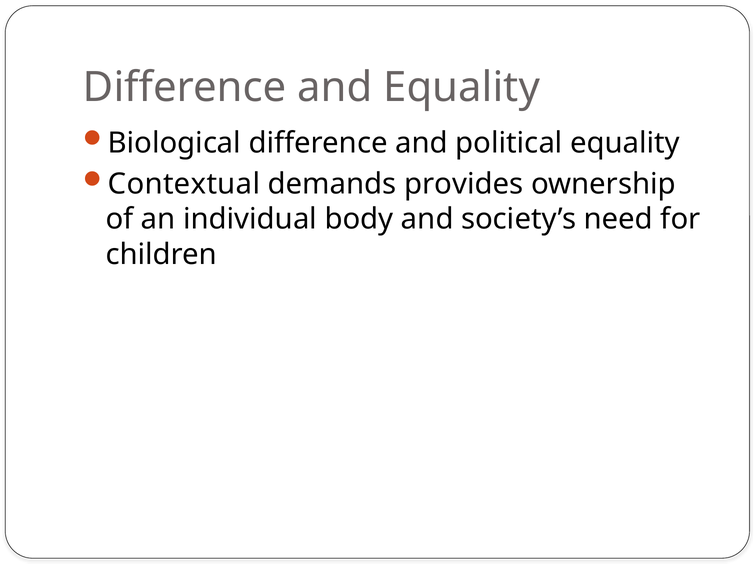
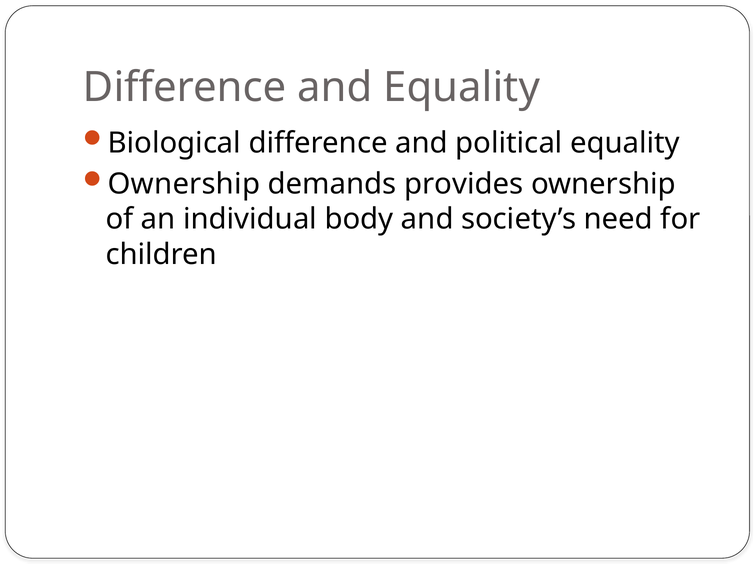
Contextual at (184, 184): Contextual -> Ownership
